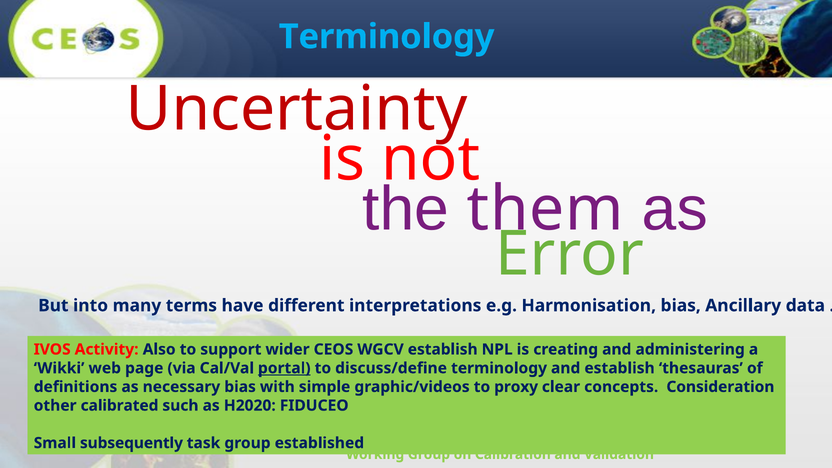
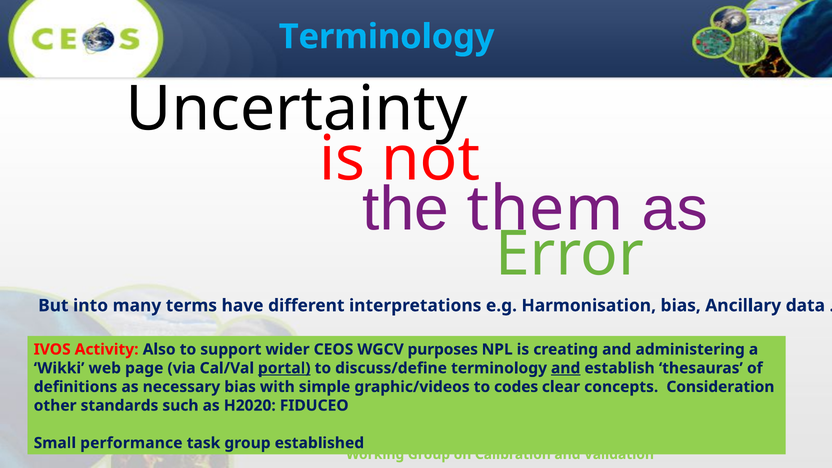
Uncertainty colour: red -> black
WGCV establish: establish -> purposes
and at (566, 368) underline: none -> present
proxy: proxy -> codes
calibrated: calibrated -> standards
subsequently: subsequently -> performance
